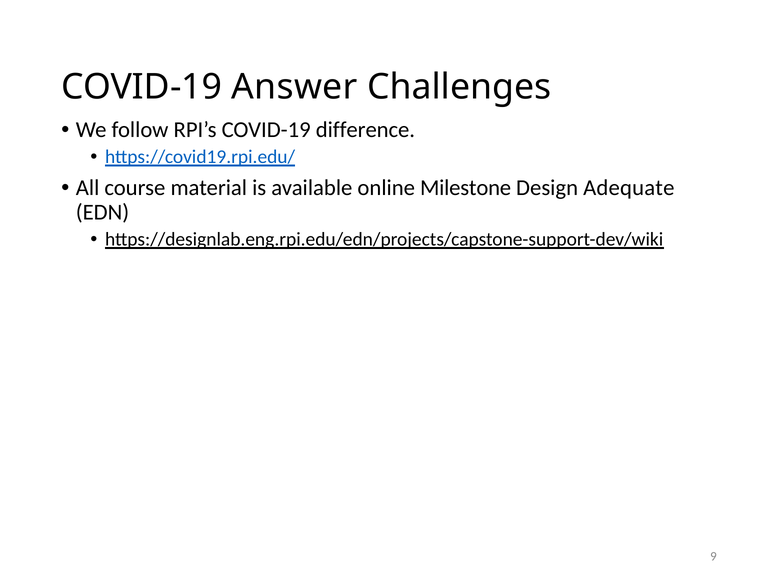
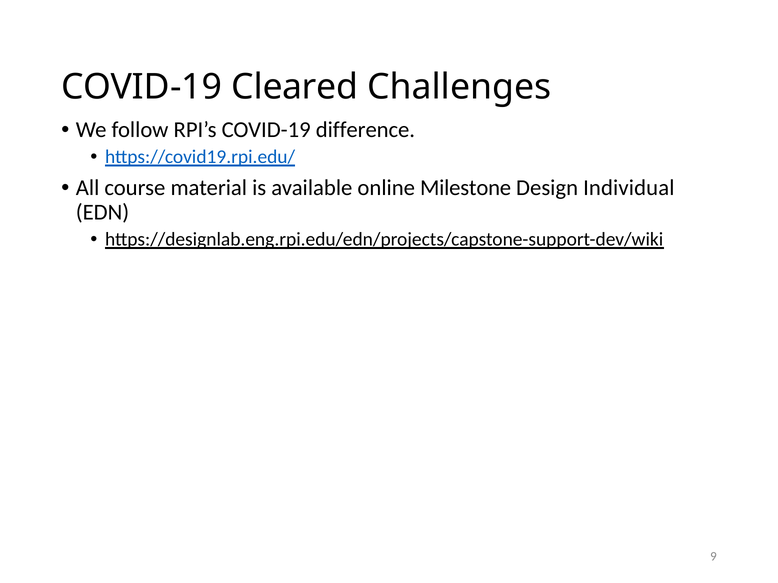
Answer: Answer -> Cleared
Adequate: Adequate -> Individual
